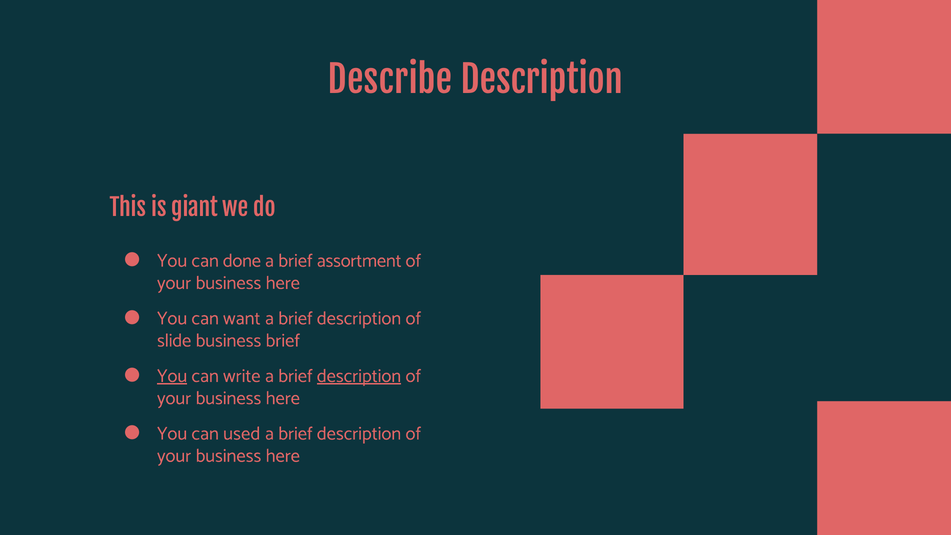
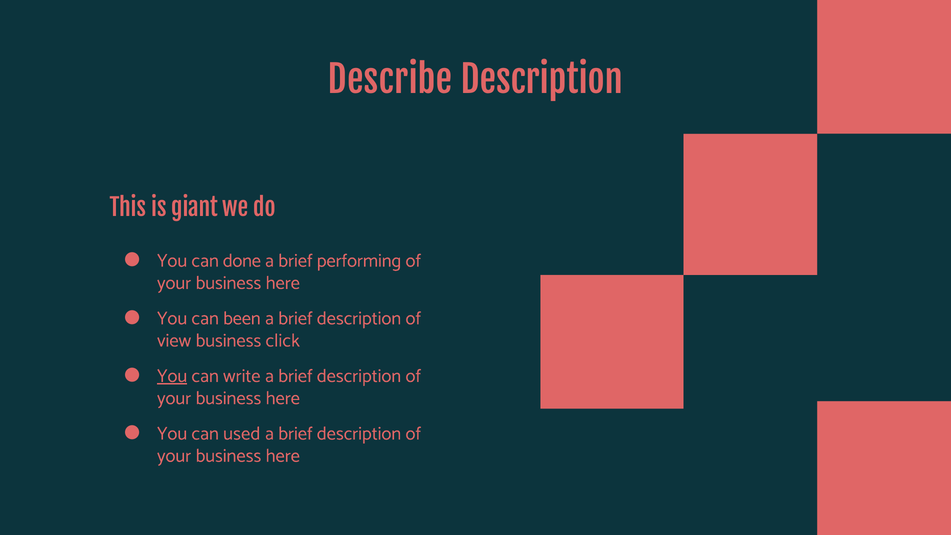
assortment: assortment -> performing
want: want -> been
slide: slide -> view
business brief: brief -> click
description at (359, 376) underline: present -> none
